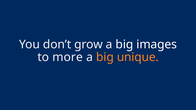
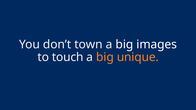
grow: grow -> town
more: more -> touch
